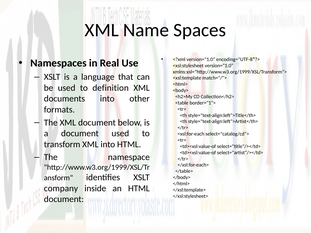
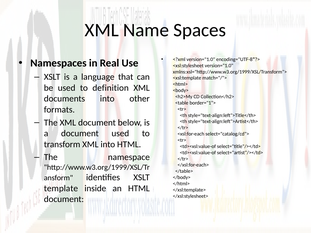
company: company -> template
